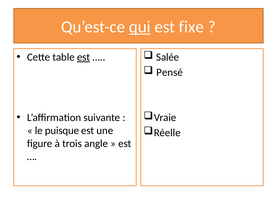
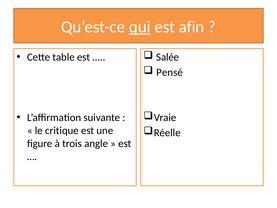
fixe: fixe -> afin
est at (84, 57) underline: present -> none
puisque: puisque -> critique
